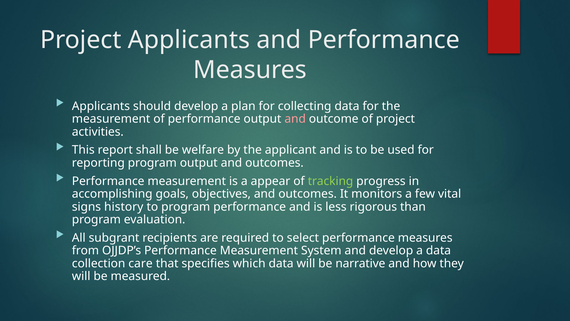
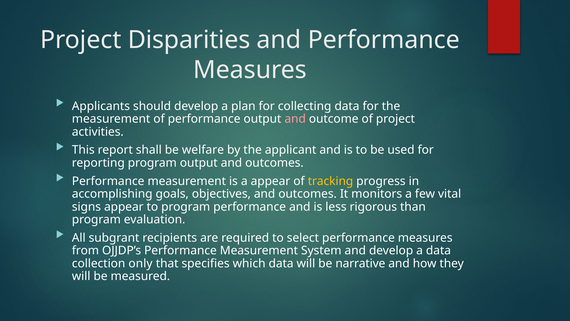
Project Applicants: Applicants -> Disparities
tracking colour: light green -> yellow
signs history: history -> appear
care: care -> only
